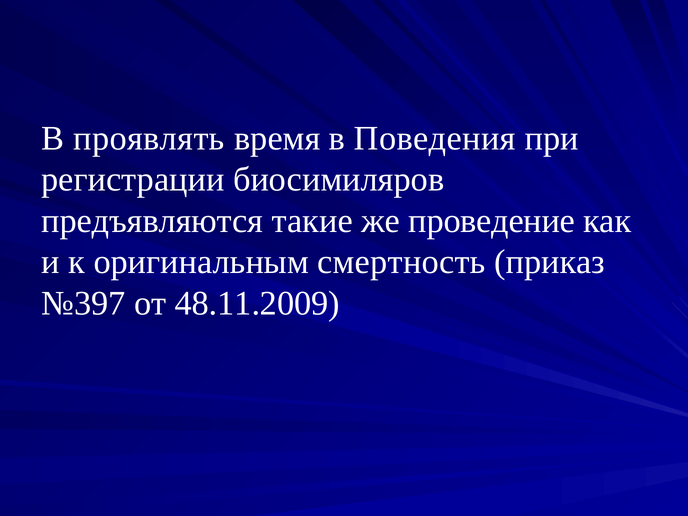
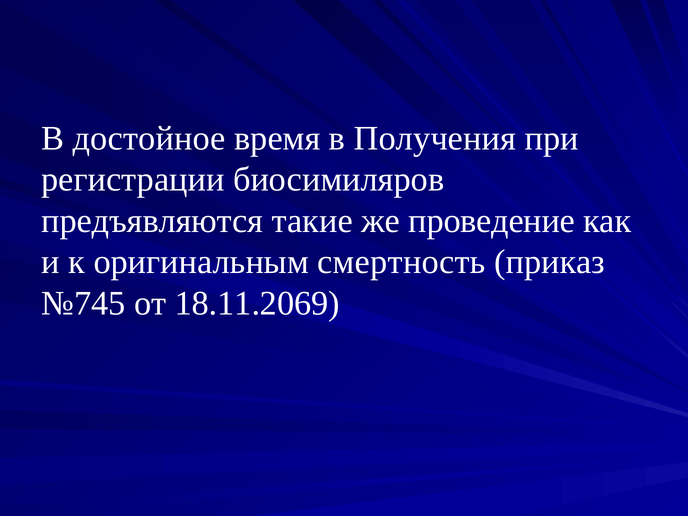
проявлять: проявлять -> достойное
Поведения: Поведения -> Получения
№397: №397 -> №745
48.11.2009: 48.11.2009 -> 18.11.2069
